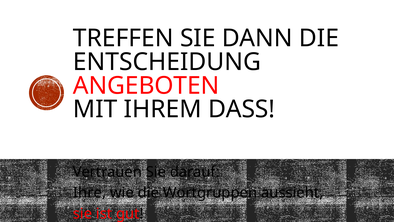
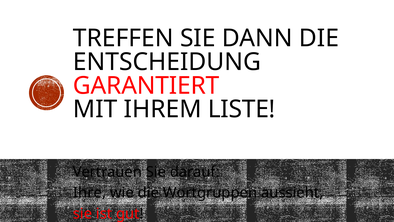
ANGEBOTEN: ANGEBOTEN -> GARANTIERT
DASS: DASS -> LISTE
